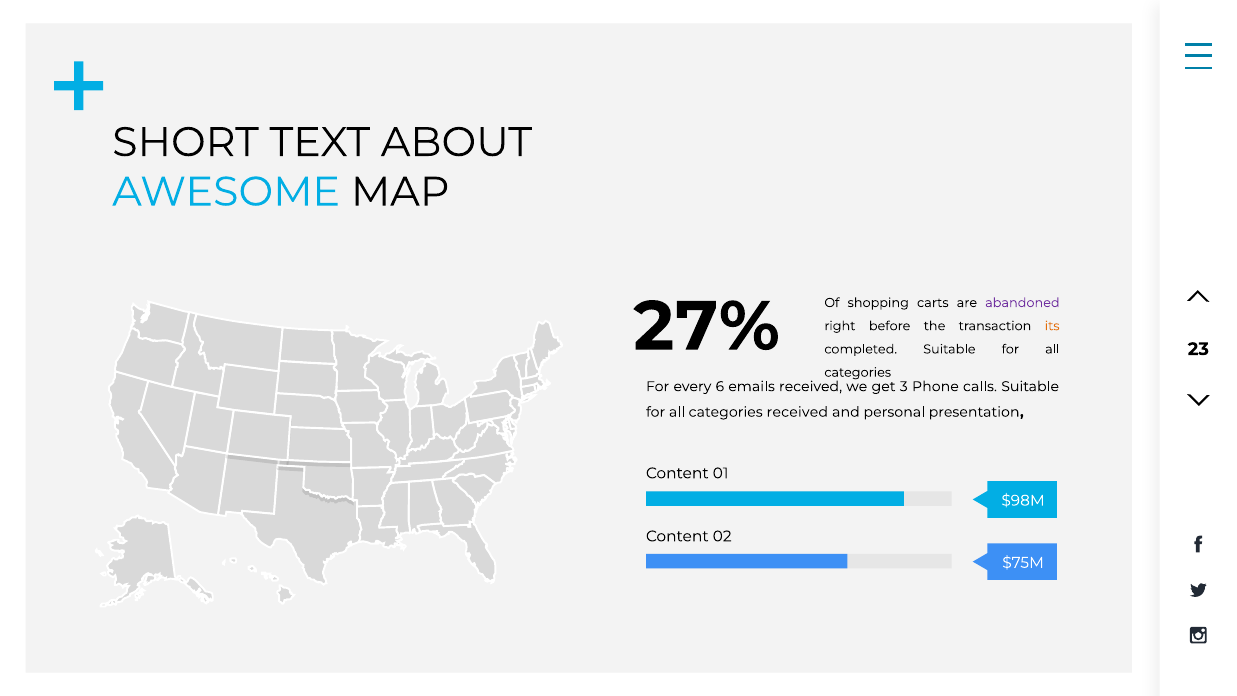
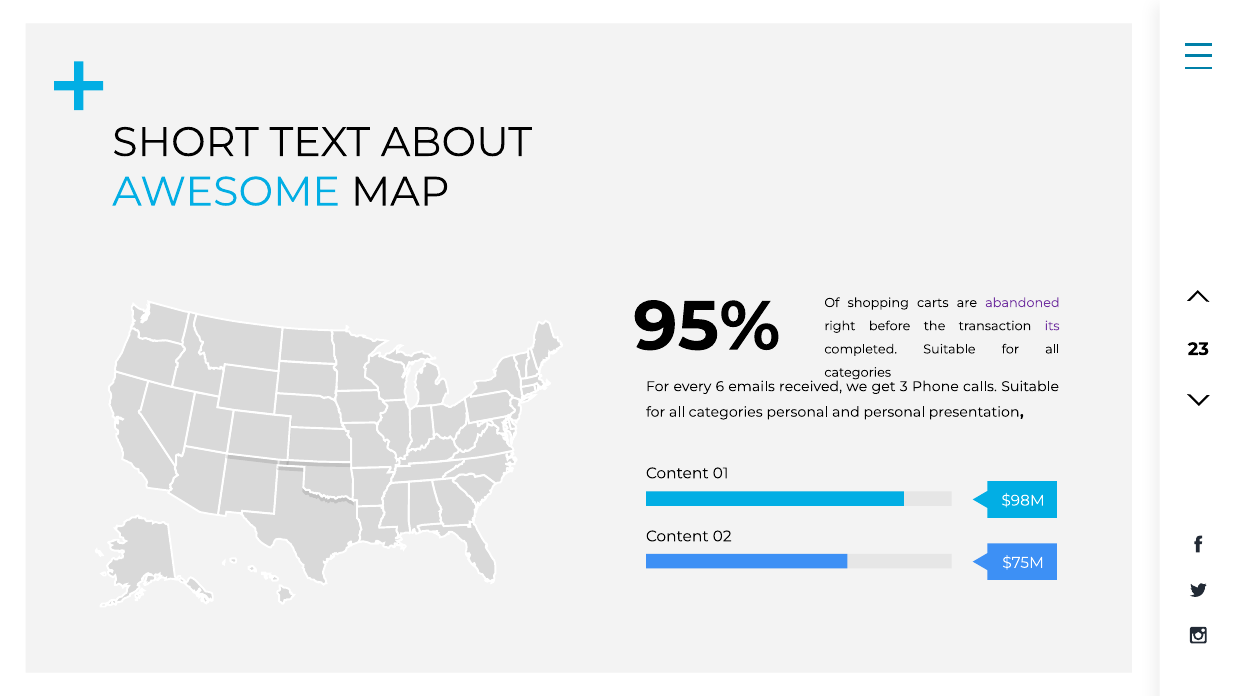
27%: 27% -> 95%
its colour: orange -> purple
categories received: received -> personal
